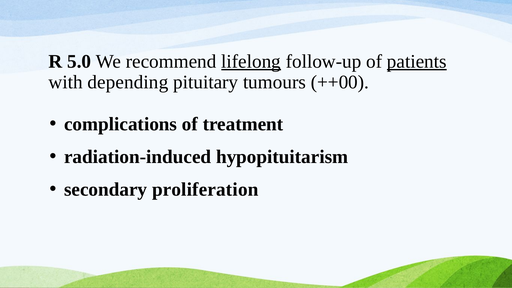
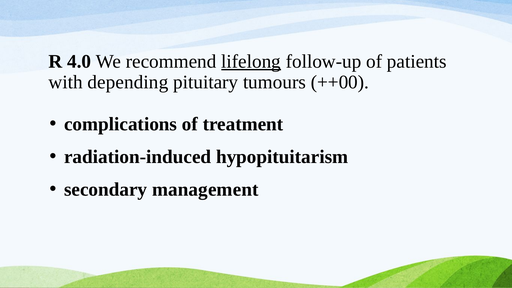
5.0: 5.0 -> 4.0
patients underline: present -> none
proliferation: proliferation -> management
